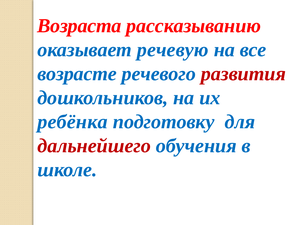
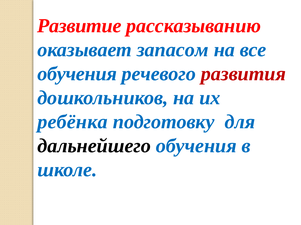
Возраста: Возраста -> Развитие
речевую: речевую -> запасом
возрасте at (77, 74): возрасте -> обучения
дальнейшего colour: red -> black
